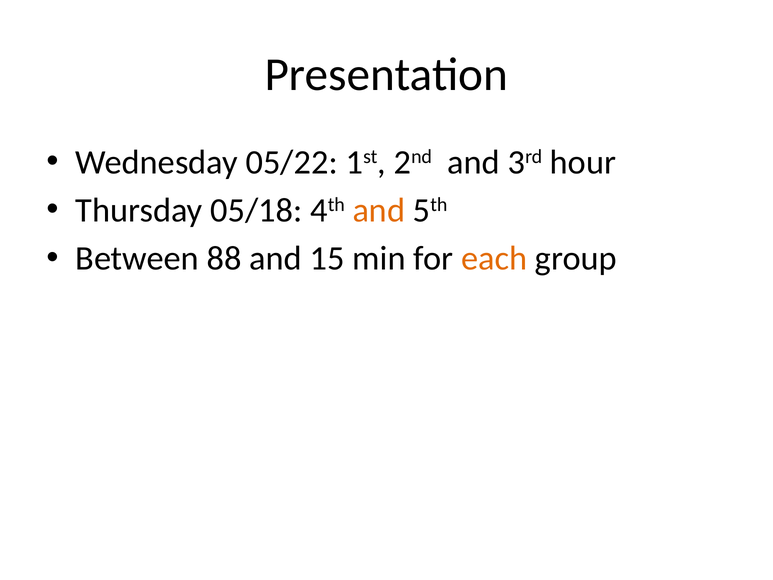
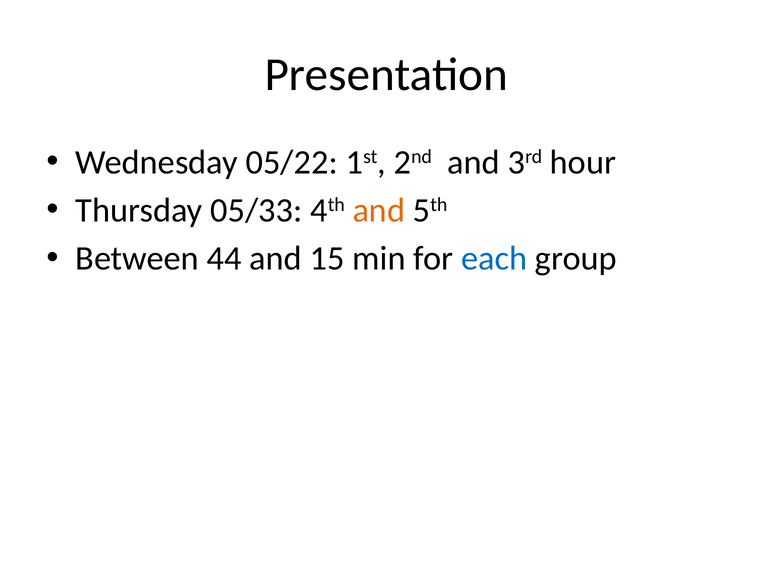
05/18: 05/18 -> 05/33
88: 88 -> 44
each colour: orange -> blue
